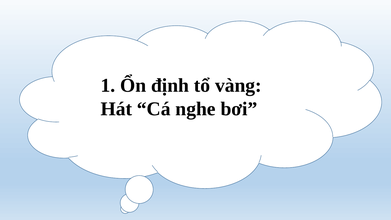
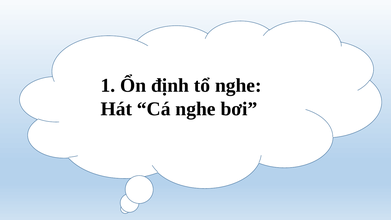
tổ vàng: vàng -> nghe
